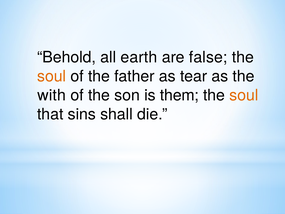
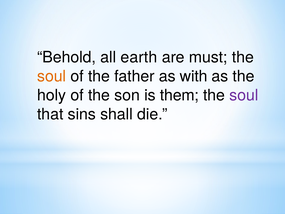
false: false -> must
tear: tear -> with
with: with -> holy
soul at (244, 95) colour: orange -> purple
